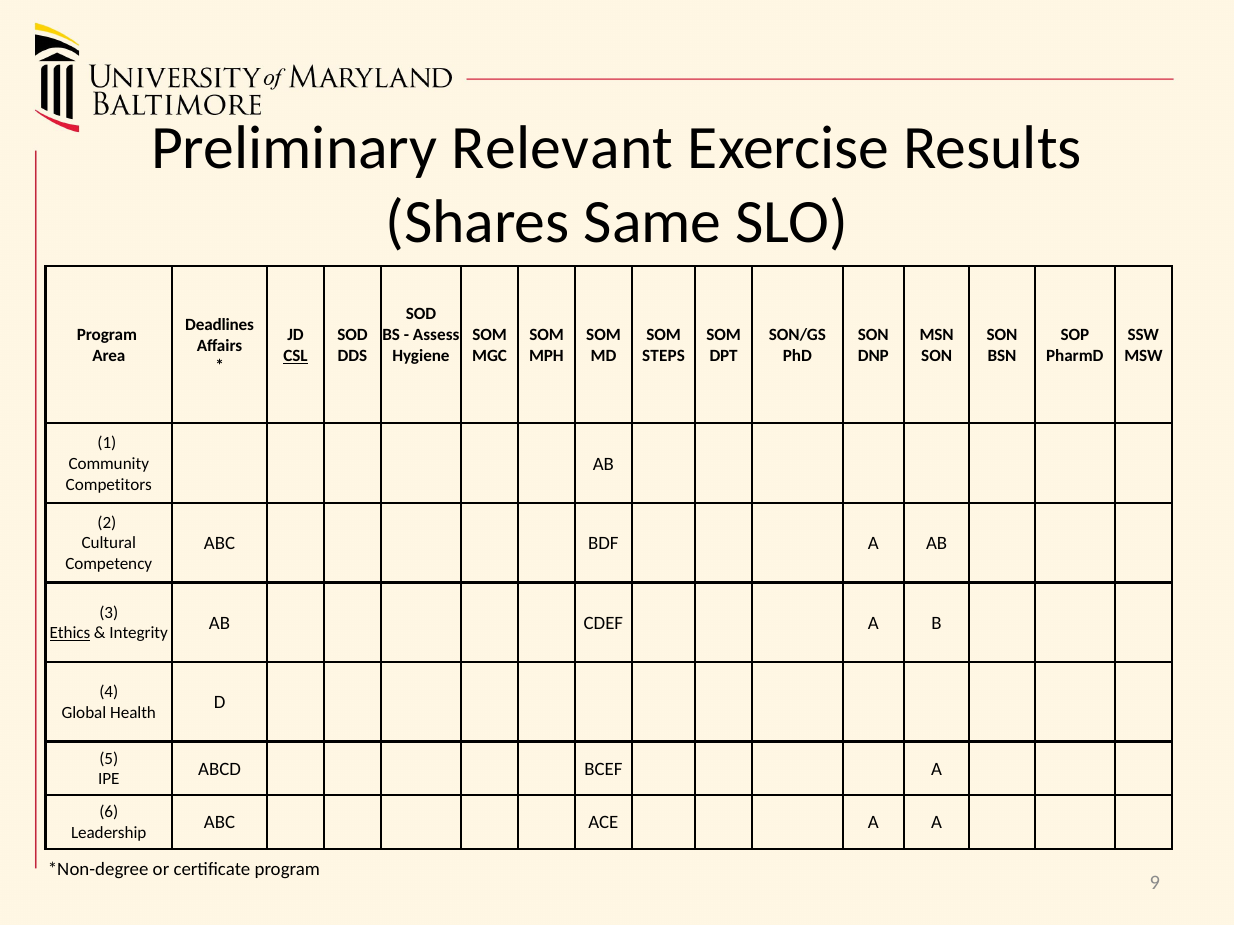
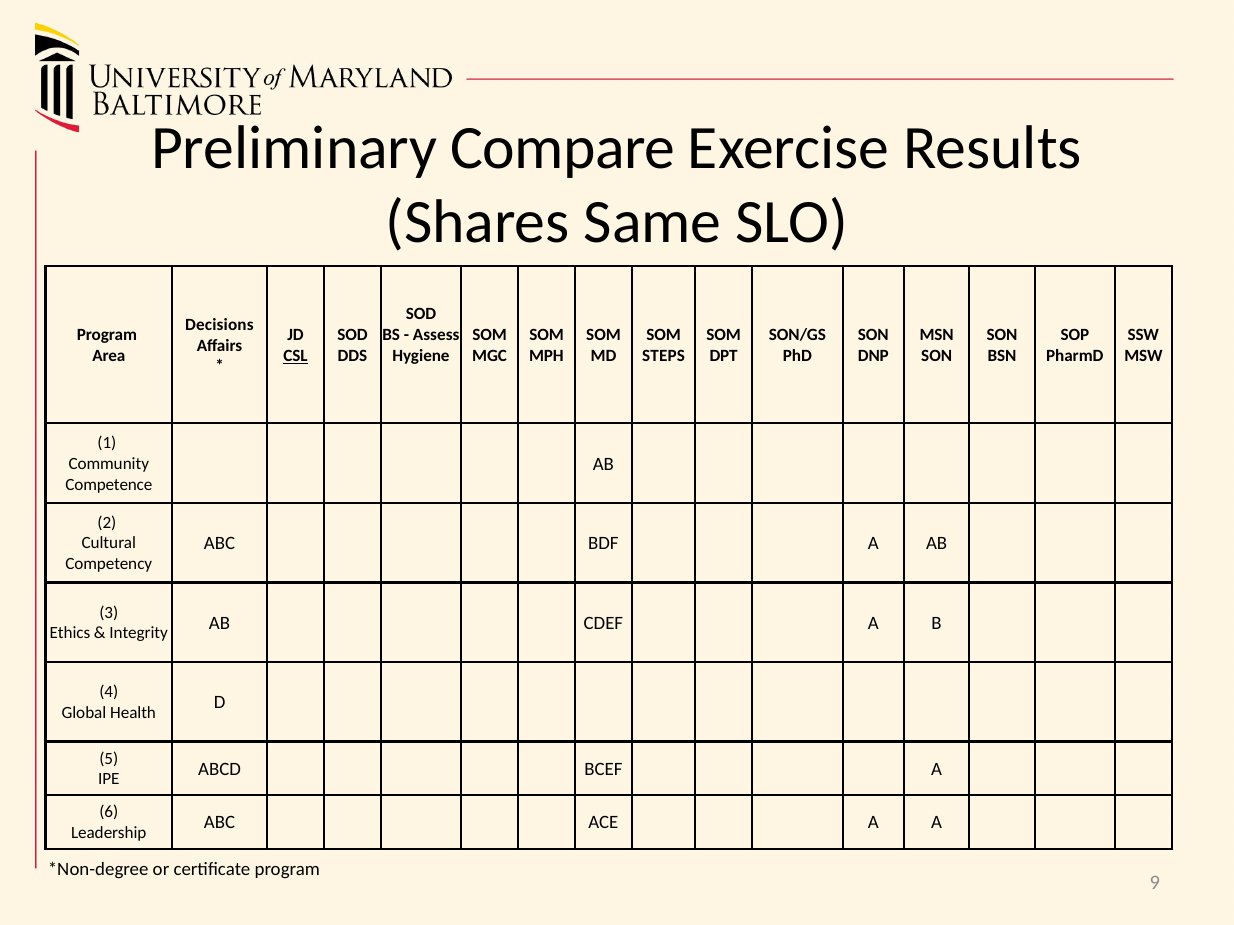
Relevant: Relevant -> Compare
Deadlines: Deadlines -> Decisions
Competitors: Competitors -> Competence
Ethics underline: present -> none
